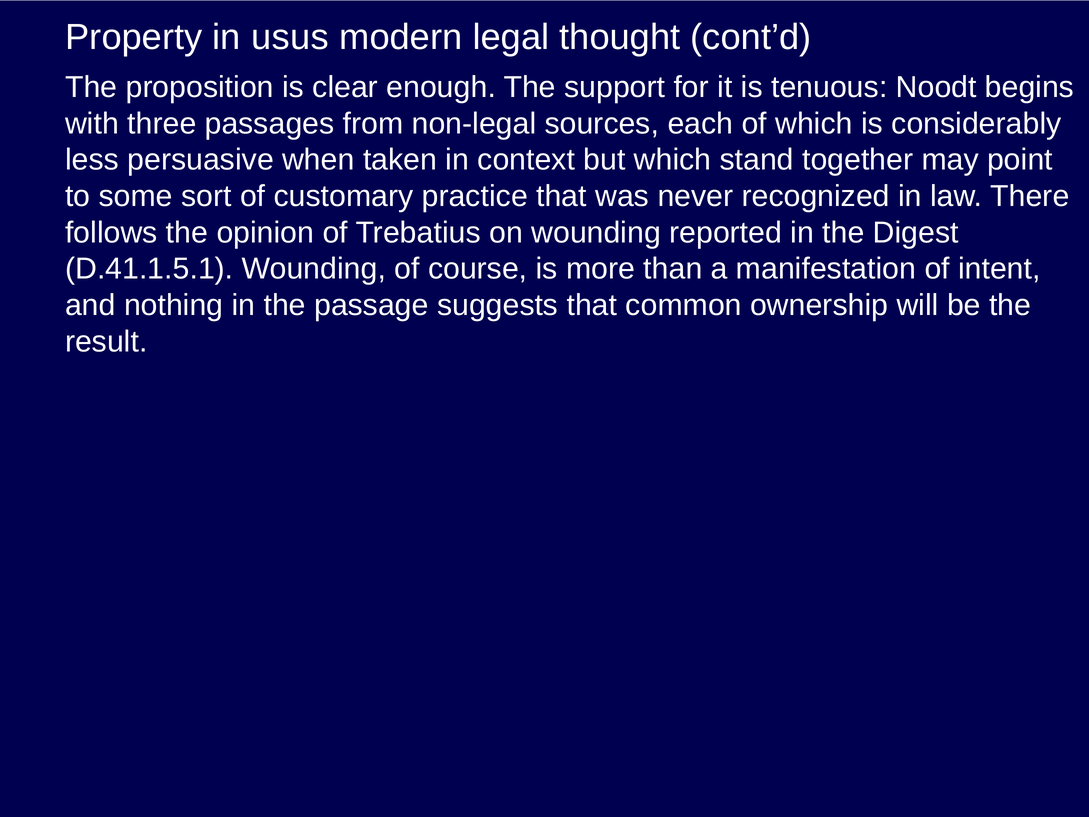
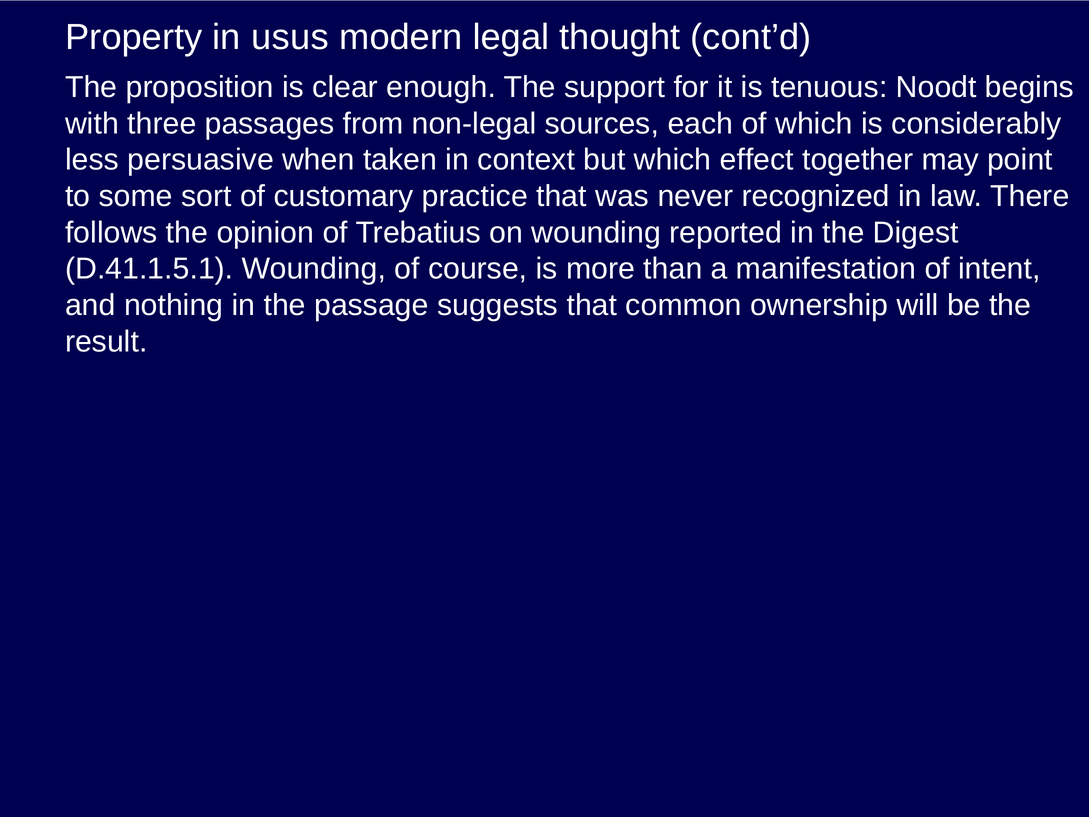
stand: stand -> effect
